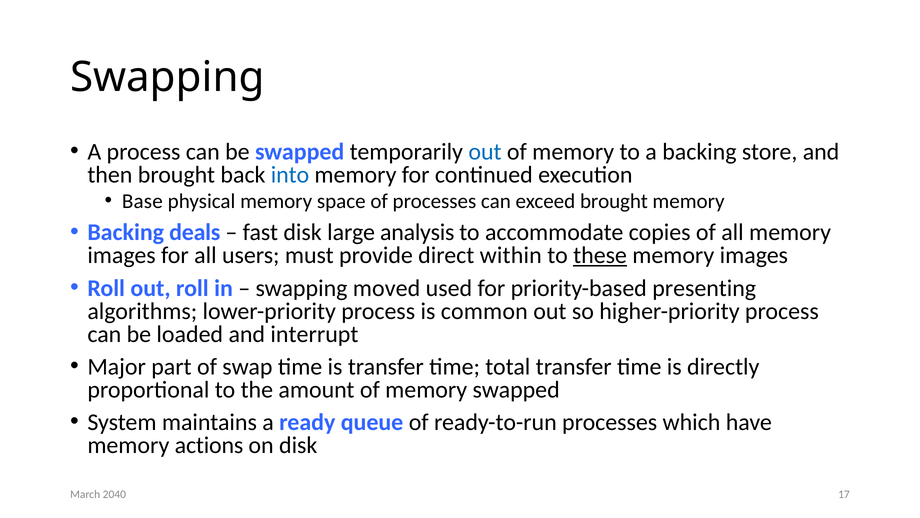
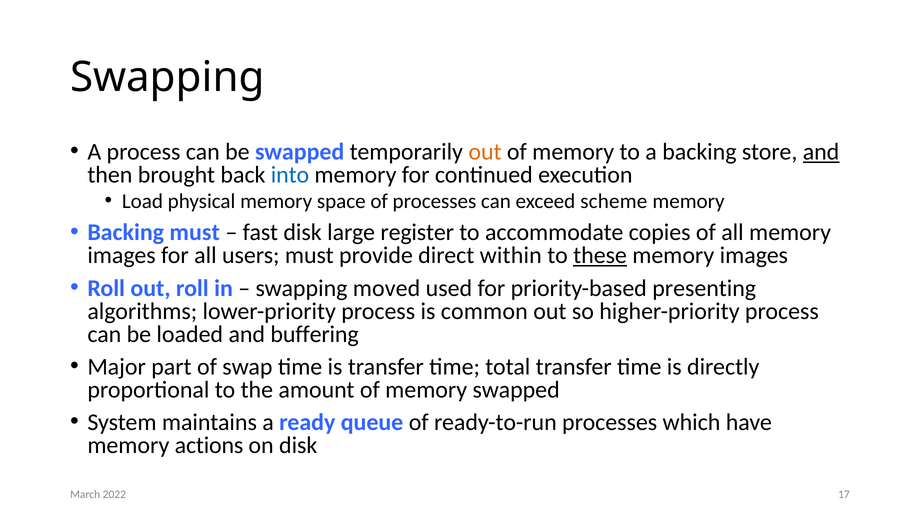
out at (485, 152) colour: blue -> orange
and at (821, 152) underline: none -> present
Base: Base -> Load
exceed brought: brought -> scheme
Backing deals: deals -> must
analysis: analysis -> register
interrupt: interrupt -> buffering
2040: 2040 -> 2022
